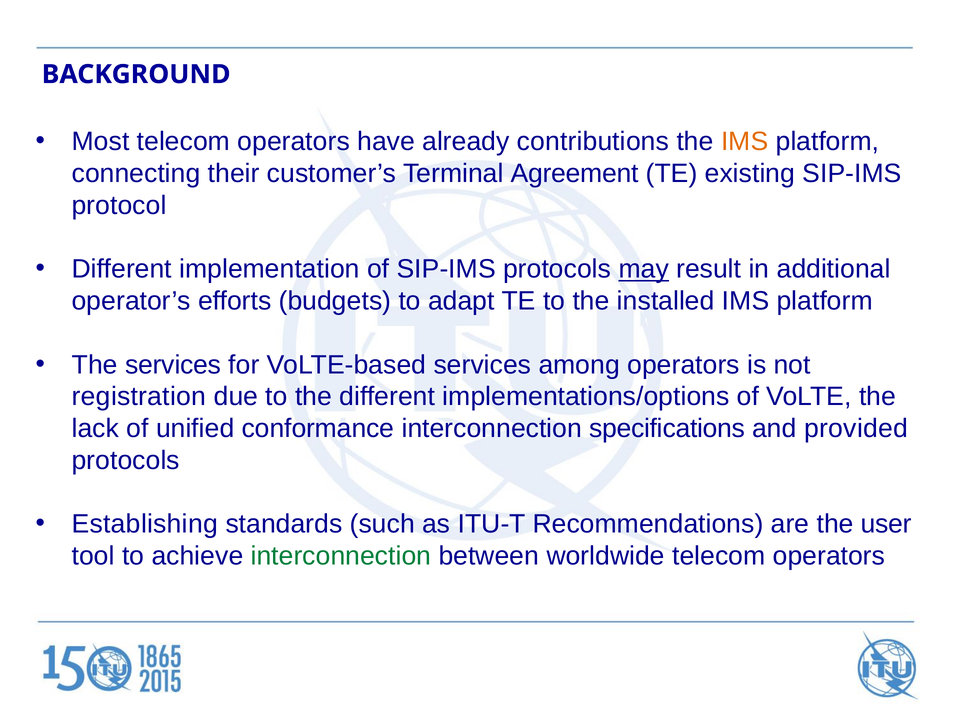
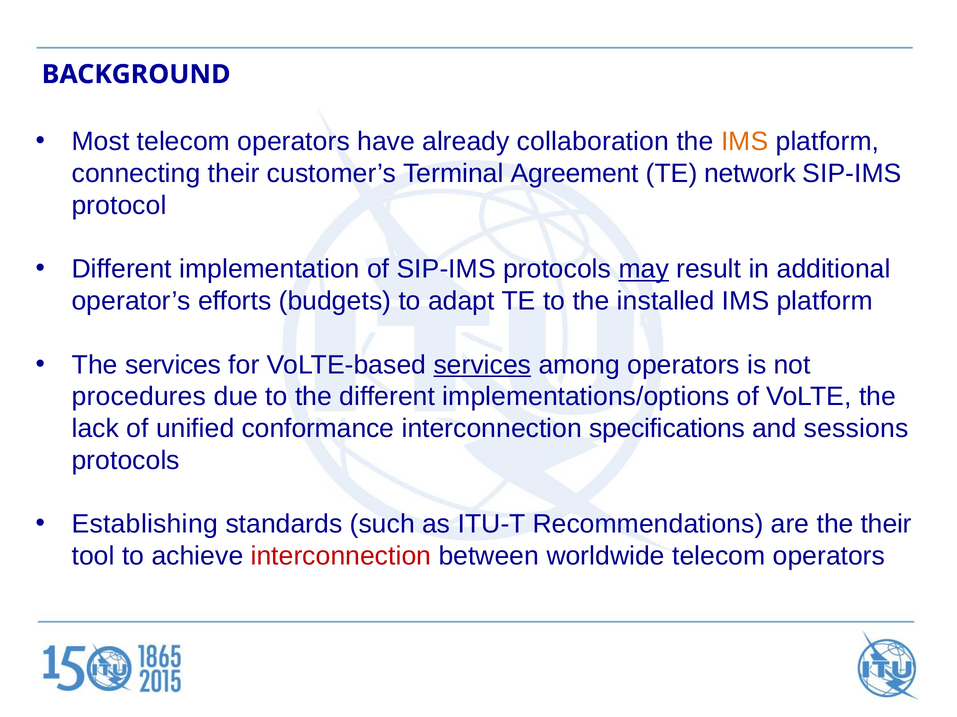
contributions: contributions -> collaboration
existing: existing -> network
services at (482, 365) underline: none -> present
registration: registration -> procedures
provided: provided -> sessions
the user: user -> their
interconnection at (341, 557) colour: green -> red
